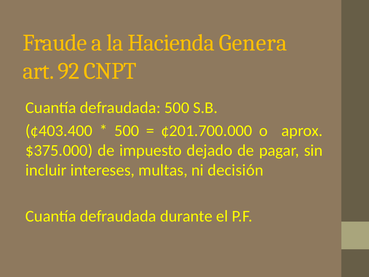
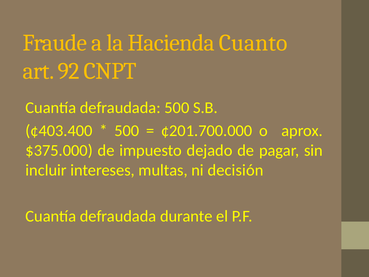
Genera: Genera -> Cuanto
